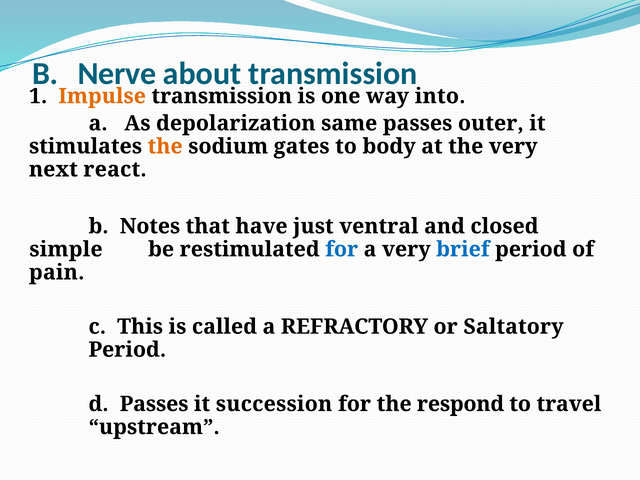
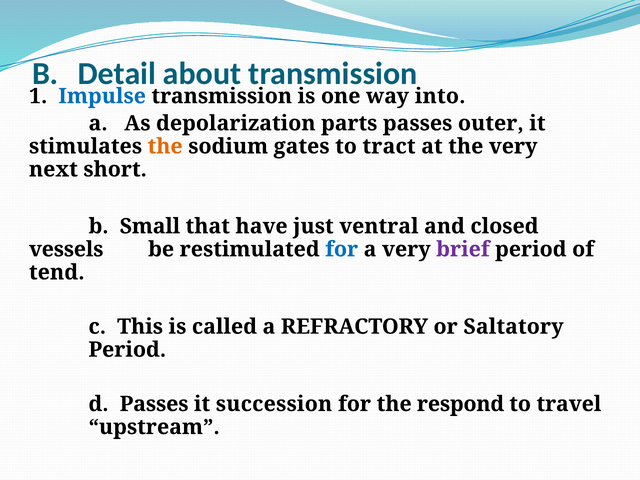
Nerve: Nerve -> Detail
Impulse colour: orange -> blue
same: same -> parts
body: body -> tract
react: react -> short
Notes: Notes -> Small
simple: simple -> vessels
brief colour: blue -> purple
pain: pain -> tend
